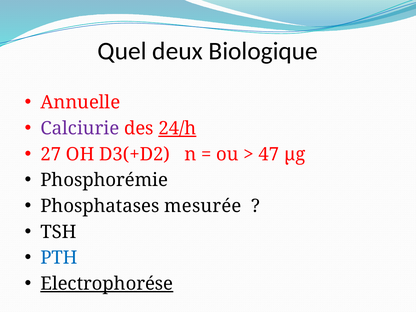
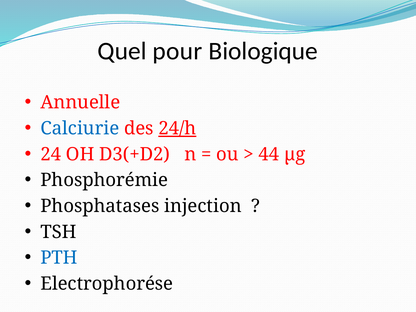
deux: deux -> pour
Calciurie colour: purple -> blue
27: 27 -> 24
47: 47 -> 44
mesurée: mesurée -> injection
Electrophorése underline: present -> none
